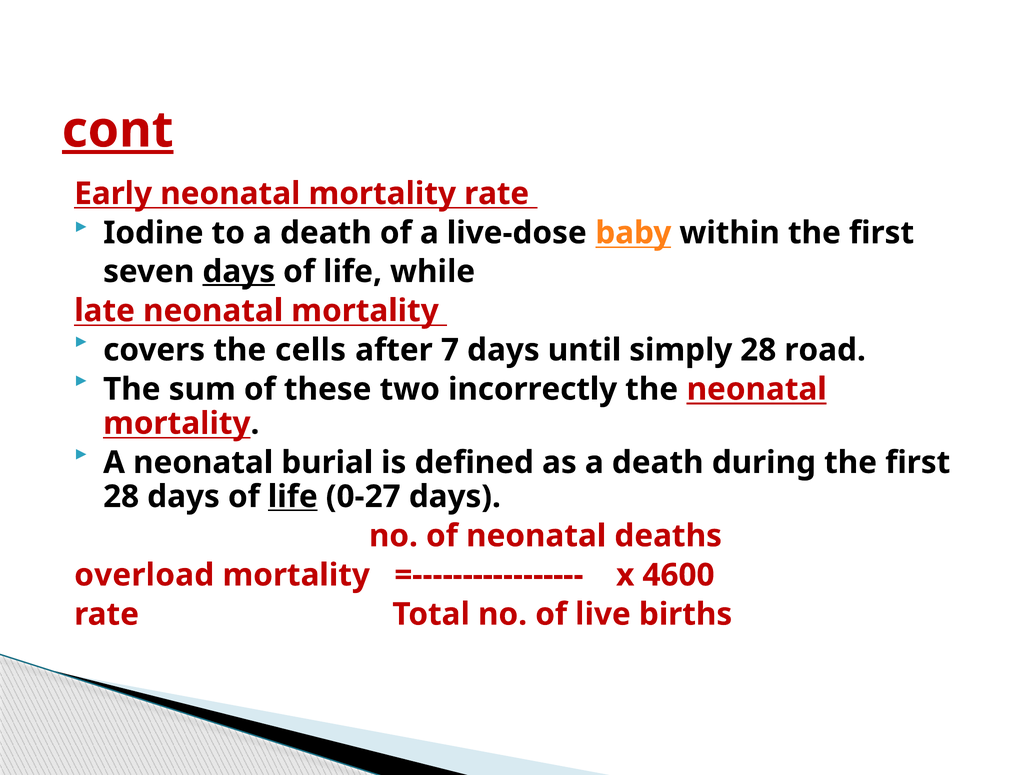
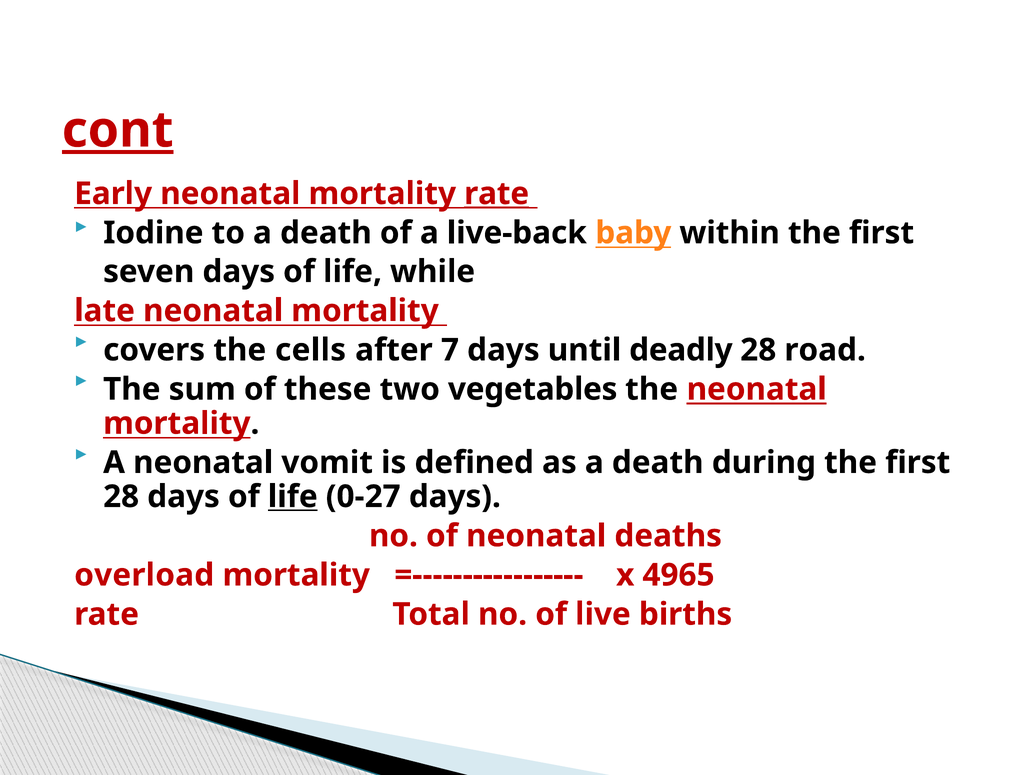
rate at (497, 194) underline: none -> present
live-dose: live-dose -> live-back
days at (239, 272) underline: present -> none
simply: simply -> deadly
incorrectly: incorrectly -> vegetables
burial: burial -> vomit
4600: 4600 -> 4965
